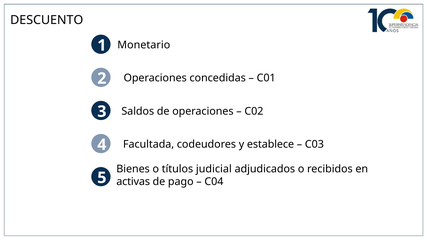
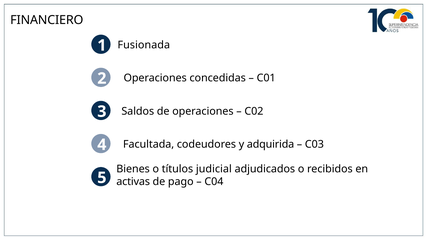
DESCUENTO: DESCUENTO -> FINANCIERO
Monetario: Monetario -> Fusionada
establece: establece -> adquirida
